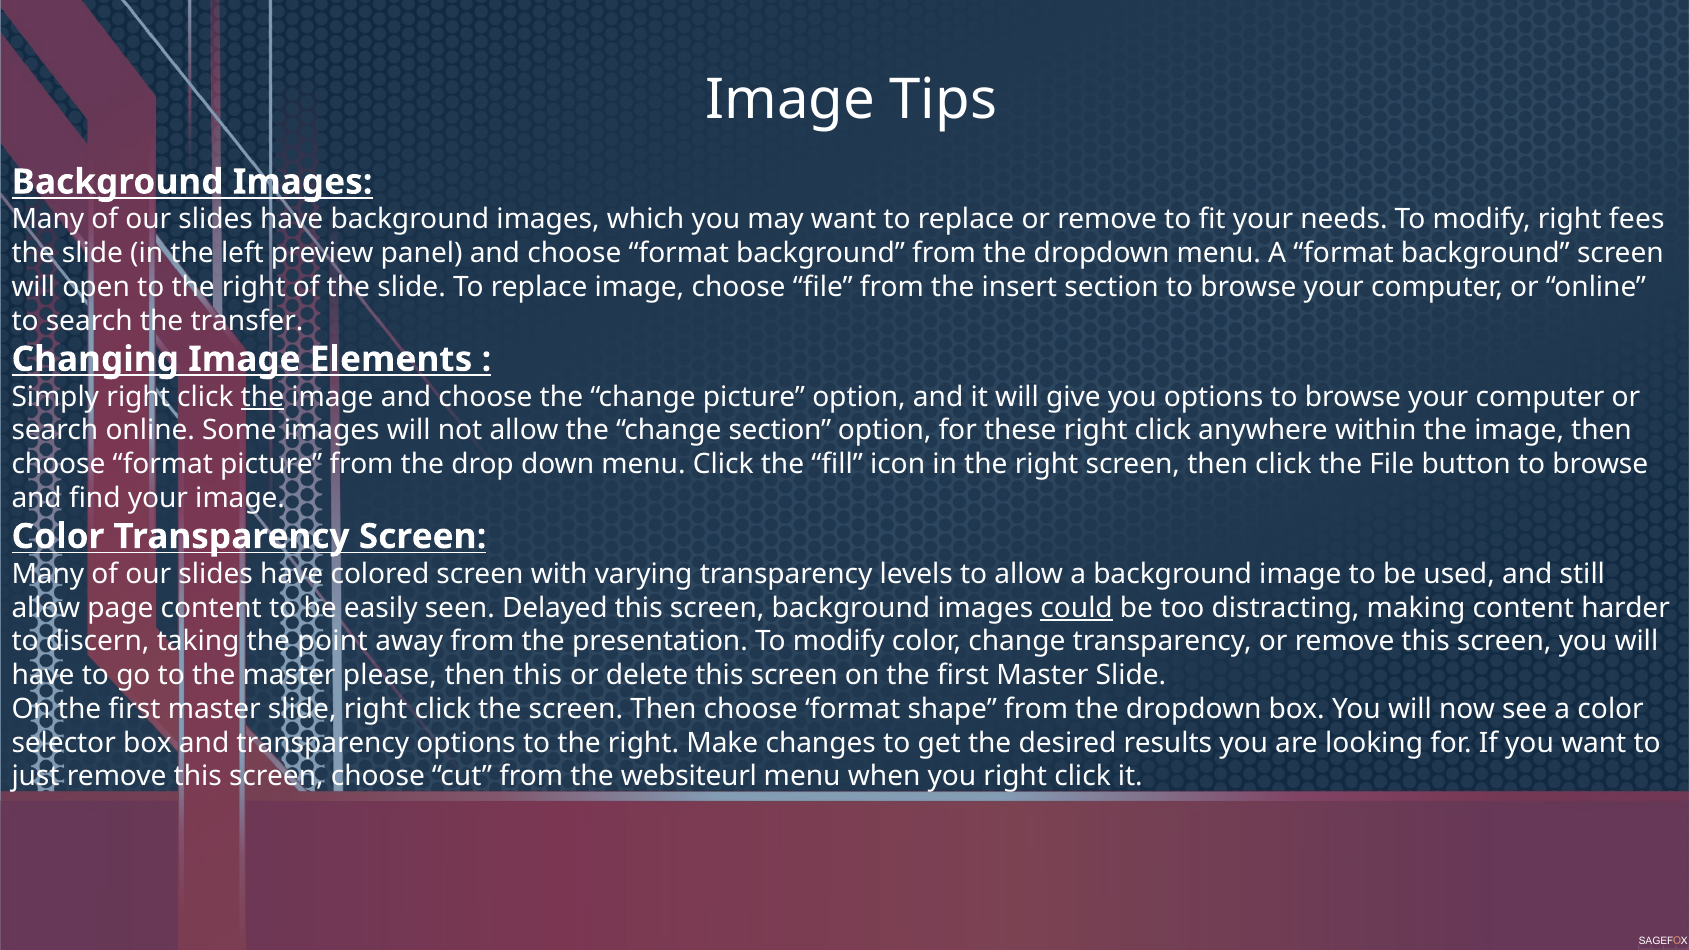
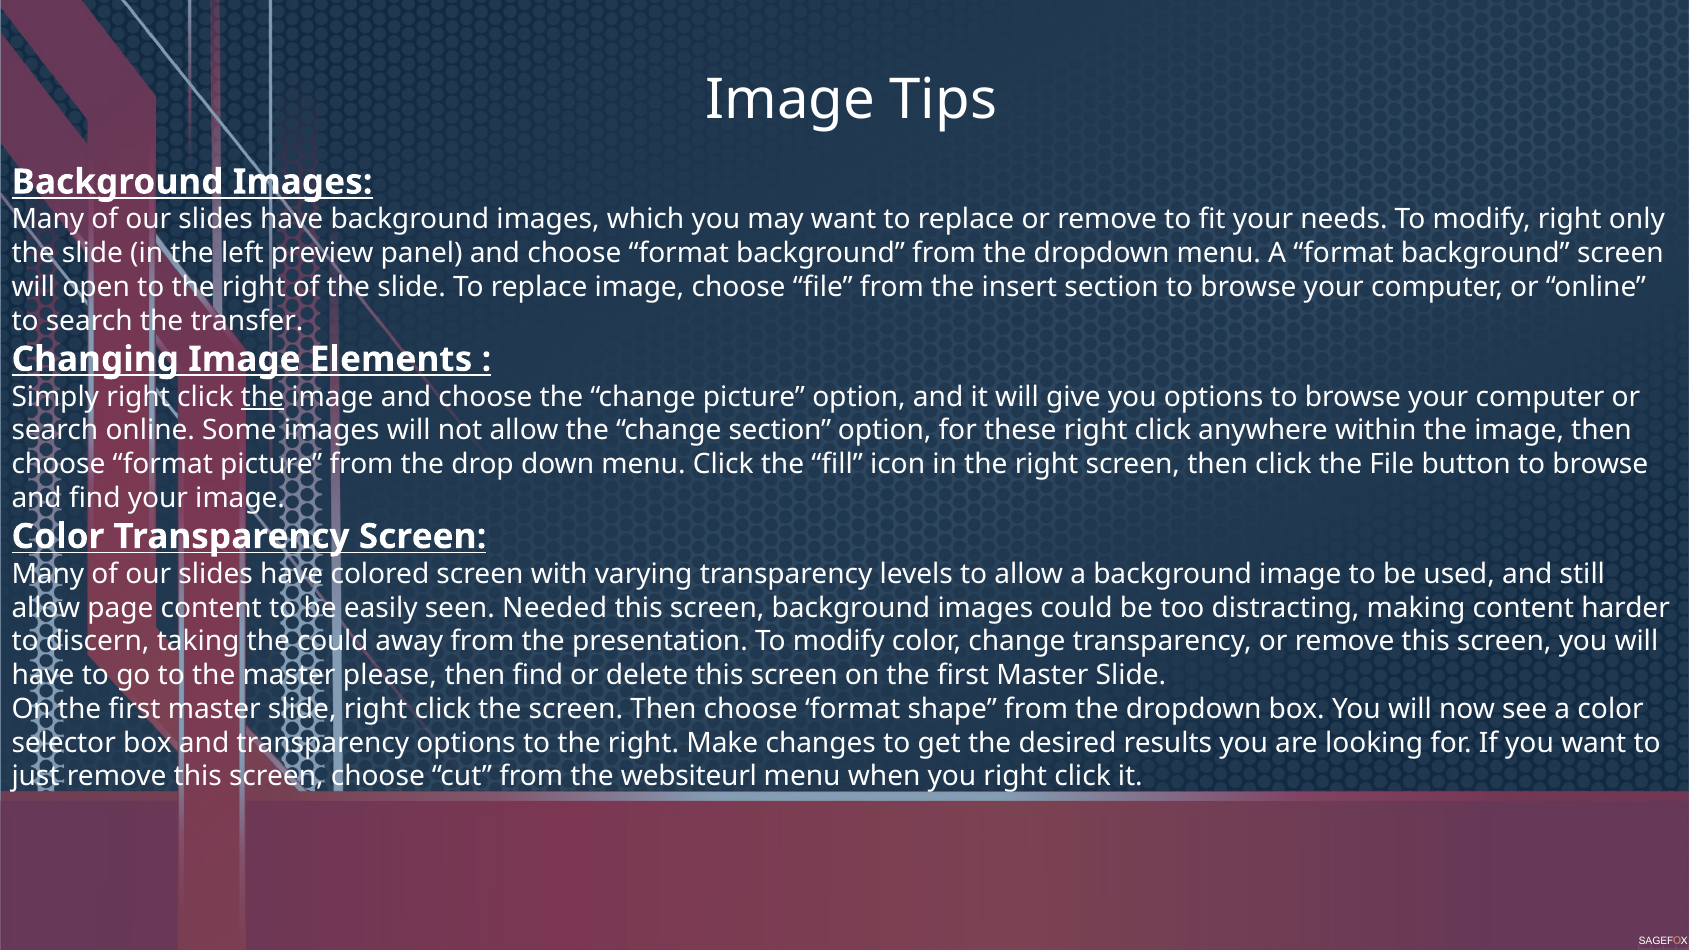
fees: fees -> only
Delayed: Delayed -> Needed
could at (1077, 608) underline: present -> none
the point: point -> could
then this: this -> find
